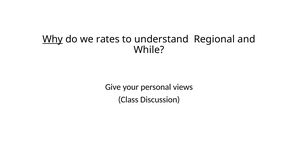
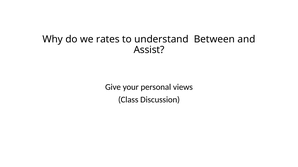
Why underline: present -> none
Regional: Regional -> Between
While: While -> Assist
